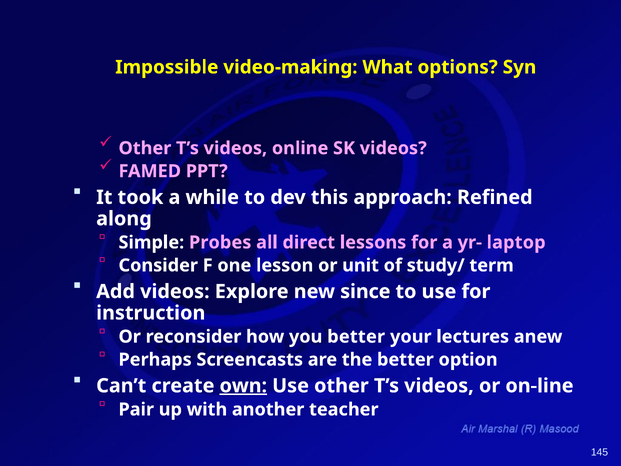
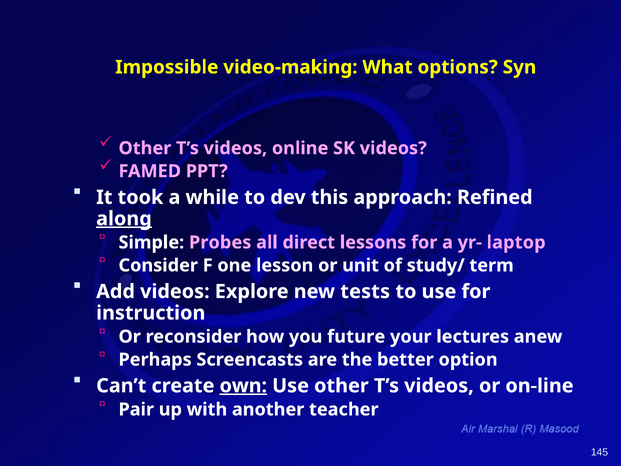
along underline: none -> present
since: since -> tests
you better: better -> future
